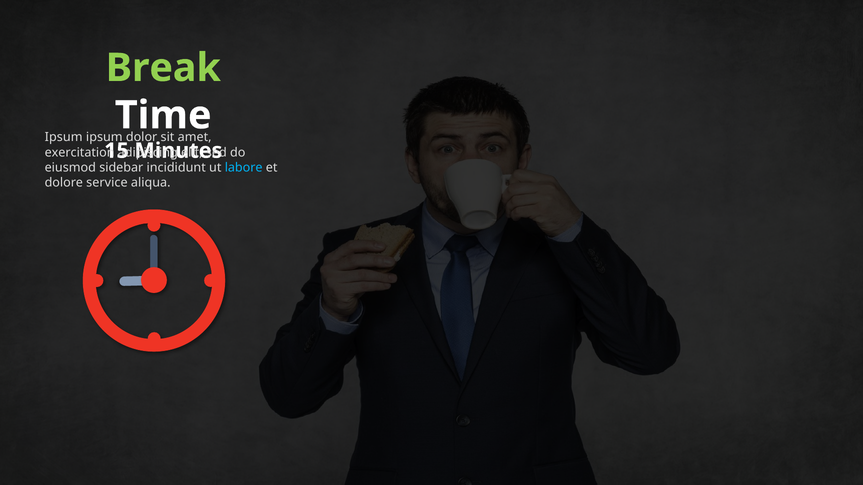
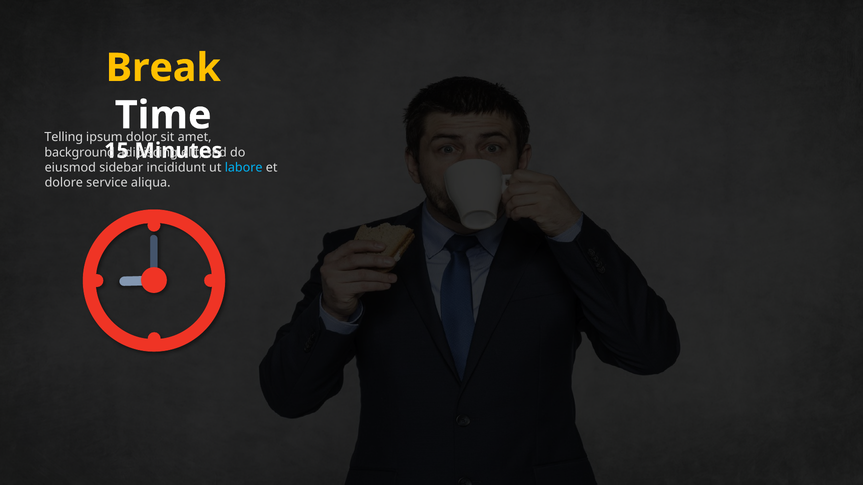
Break colour: light green -> yellow
Ipsum at (64, 137): Ipsum -> Telling
exercitation: exercitation -> background
